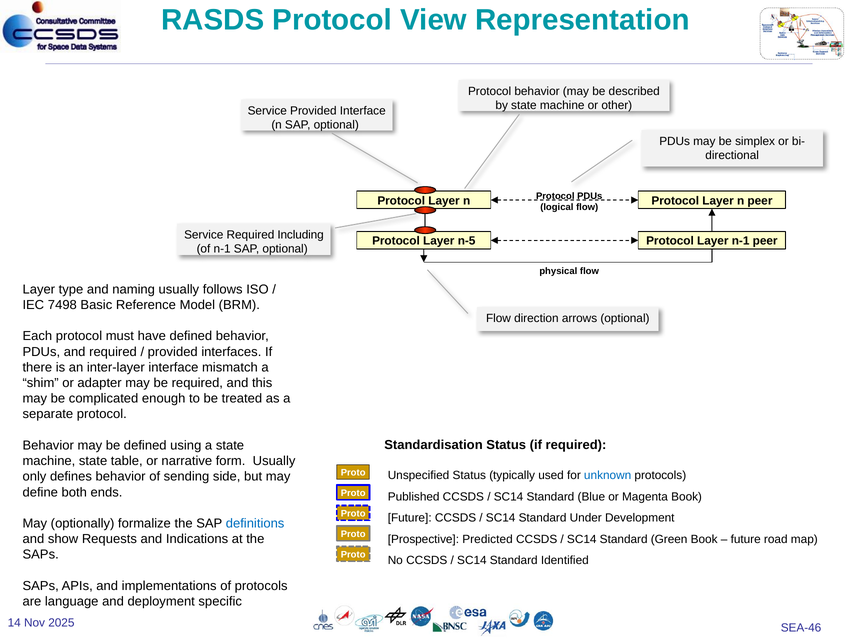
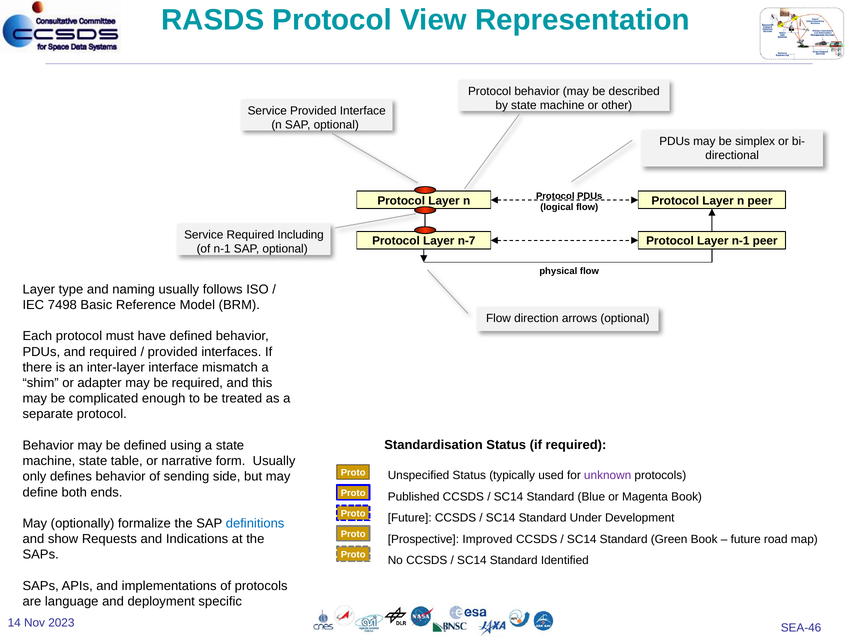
n-5: n-5 -> n-7
unknown colour: blue -> purple
Predicted: Predicted -> Improved
2025: 2025 -> 2023
